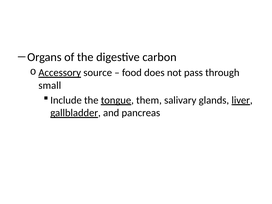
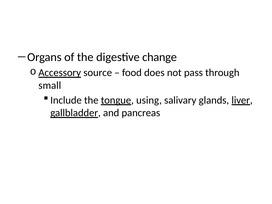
carbon: carbon -> change
them: them -> using
